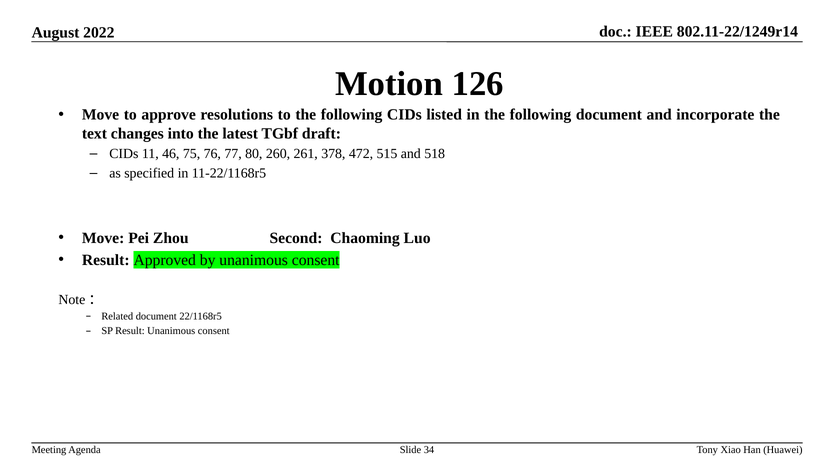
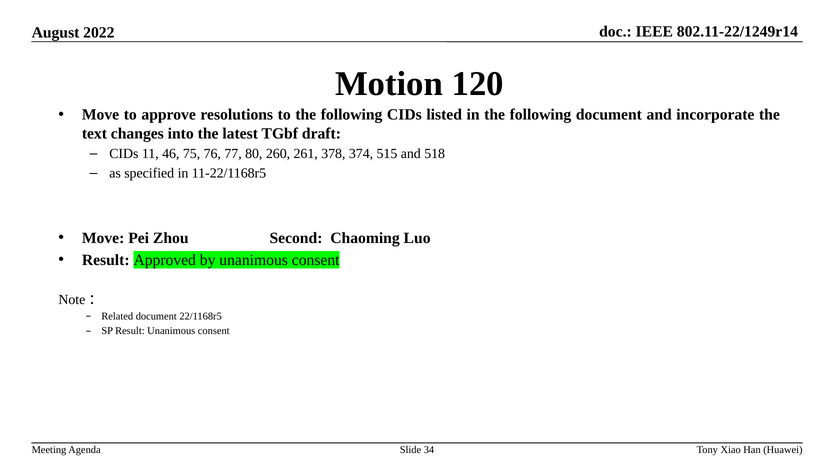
126: 126 -> 120
472: 472 -> 374
